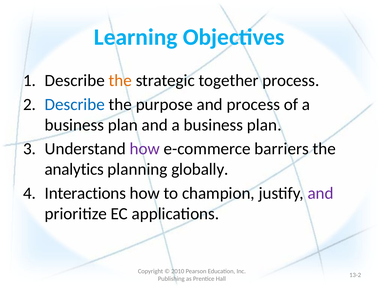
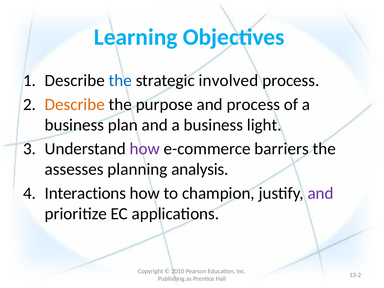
the at (120, 81) colour: orange -> blue
together: together -> involved
Describe at (75, 104) colour: blue -> orange
and a business plan: plan -> light
analytics: analytics -> assesses
globally: globally -> analysis
